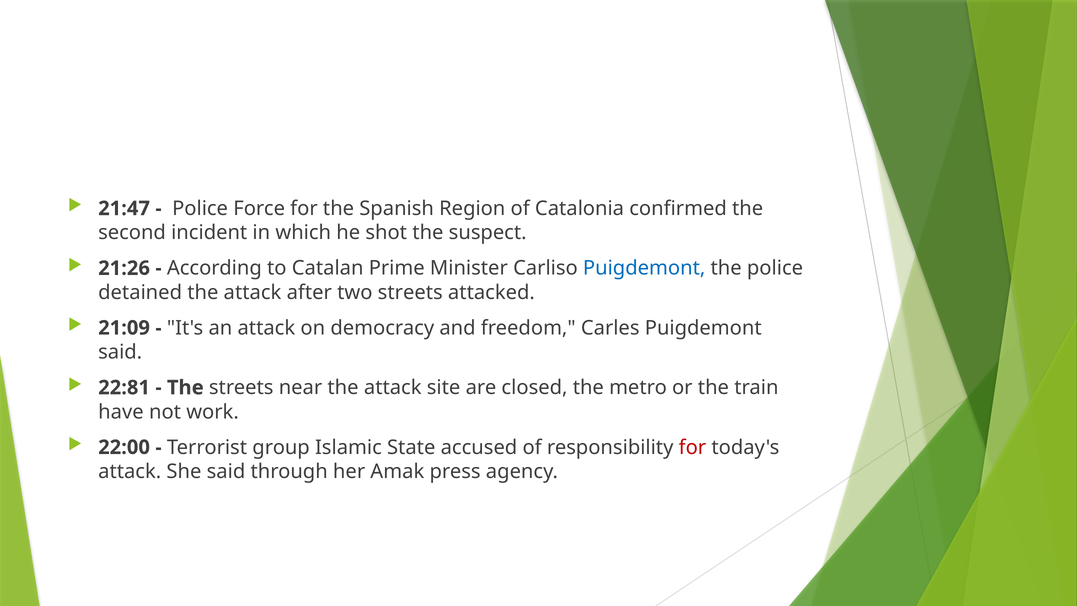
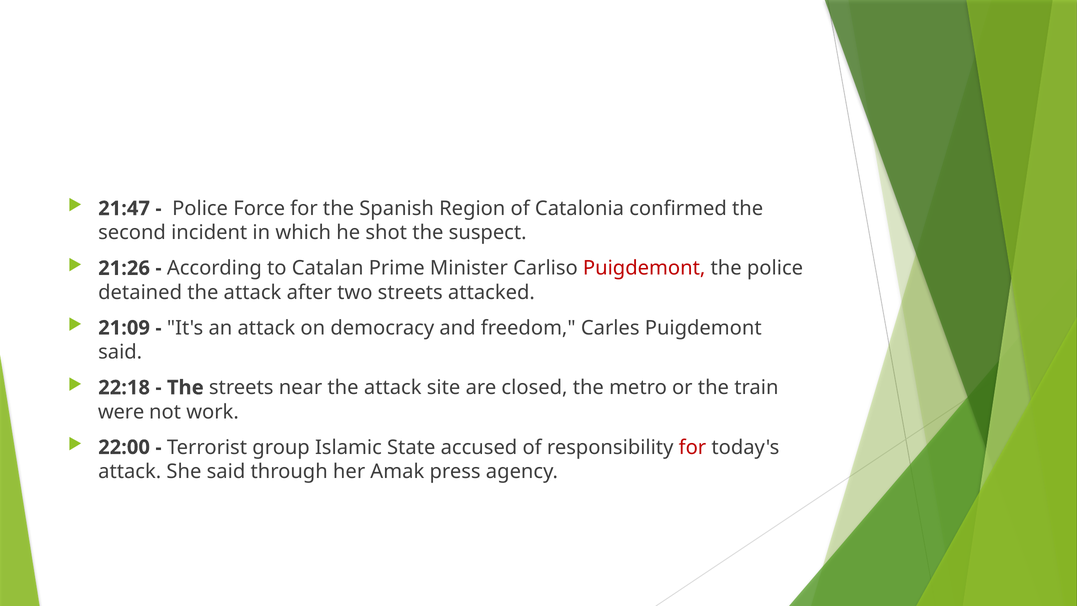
Puigdemont at (644, 268) colour: blue -> red
22:81: 22:81 -> 22:18
have: have -> were
